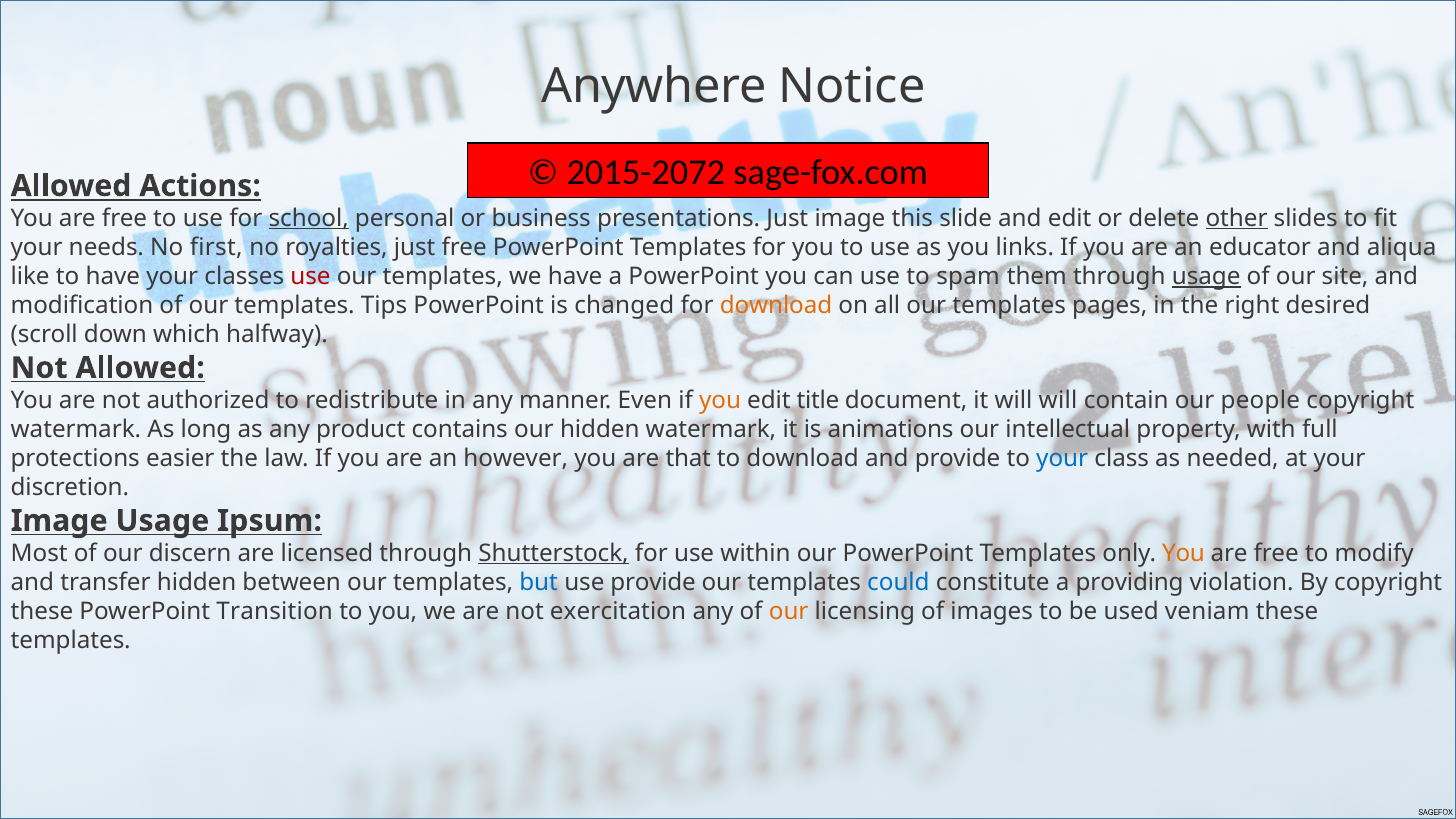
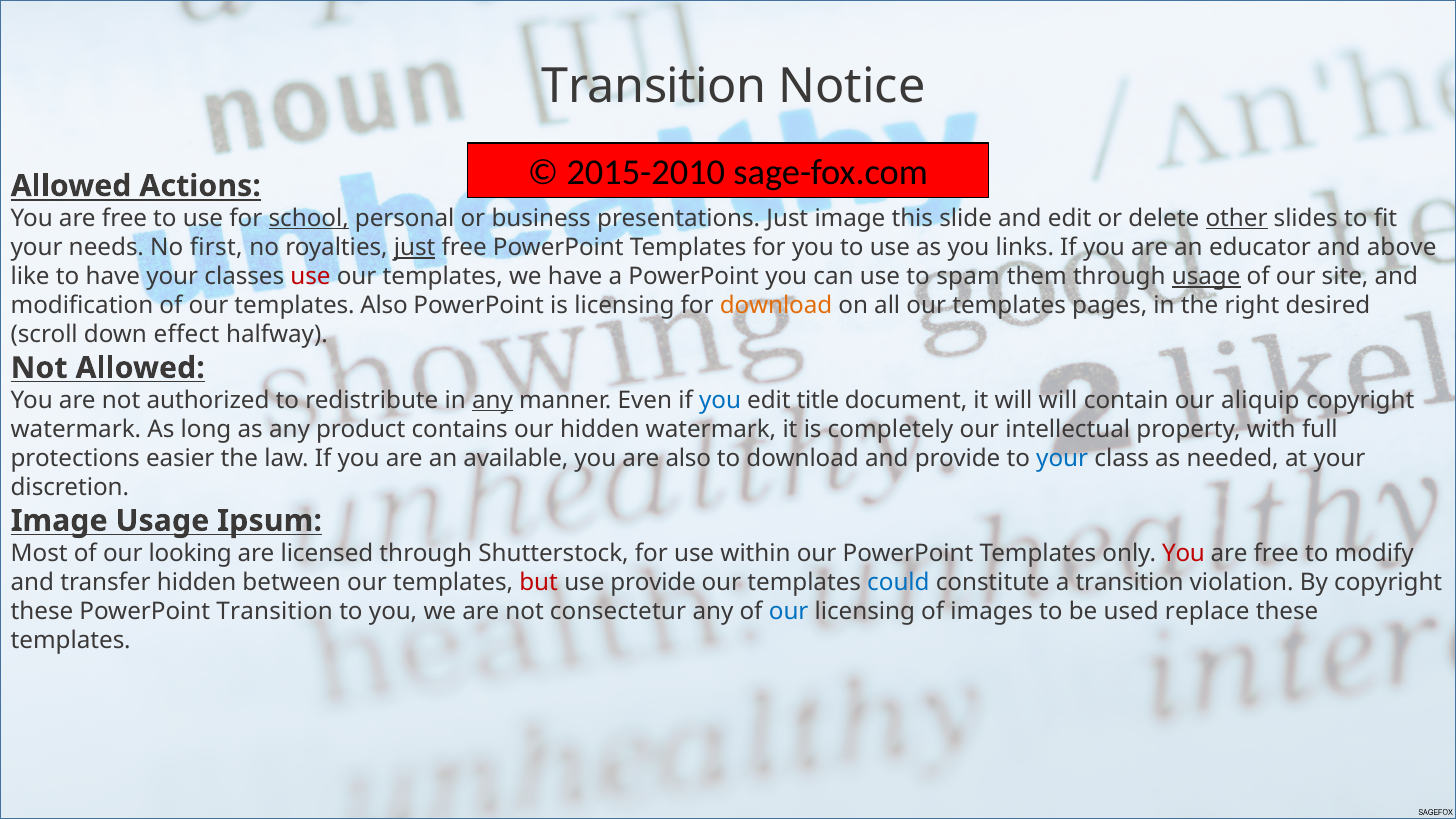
Anywhere at (654, 86): Anywhere -> Transition
2015-2072: 2015-2072 -> 2015-2010
just at (415, 247) underline: none -> present
aliqua: aliqua -> above
templates Tips: Tips -> Also
is changed: changed -> licensing
which: which -> effect
any at (493, 400) underline: none -> present
you at (720, 400) colour: orange -> blue
people: people -> aliquip
animations: animations -> completely
however: however -> available
are that: that -> also
discern: discern -> looking
Shutterstock underline: present -> none
You at (1184, 553) colour: orange -> red
but colour: blue -> red
a providing: providing -> transition
exercitation: exercitation -> consectetur
our at (789, 611) colour: orange -> blue
veniam: veniam -> replace
